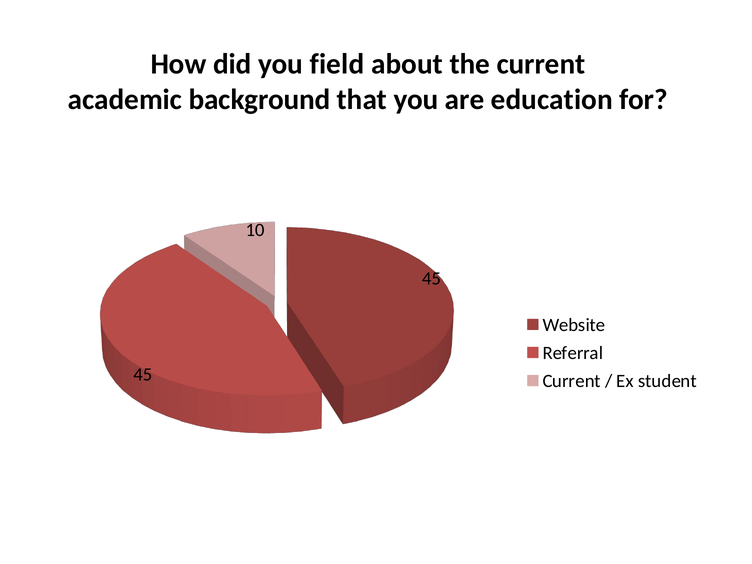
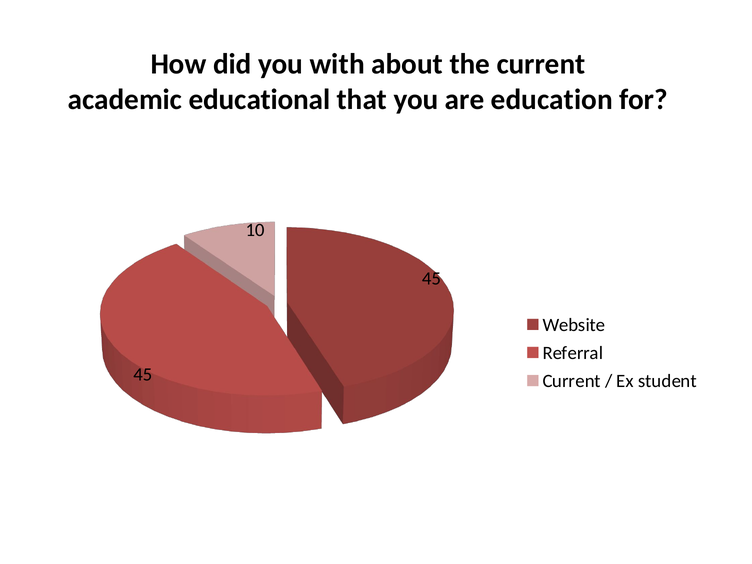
field: field -> with
background: background -> educational
